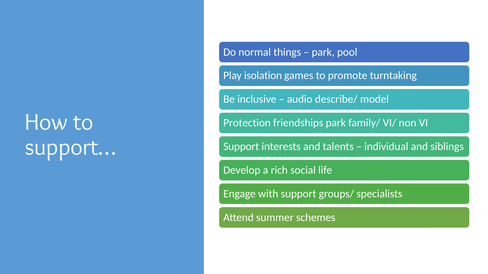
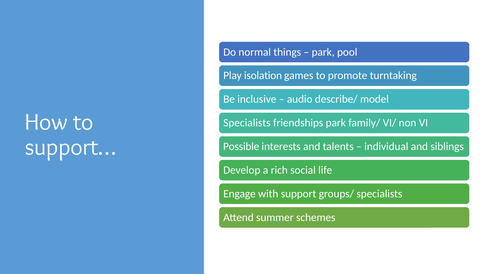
Protection at (247, 123): Protection -> Specialists
Support at (241, 147): Support -> Possible
